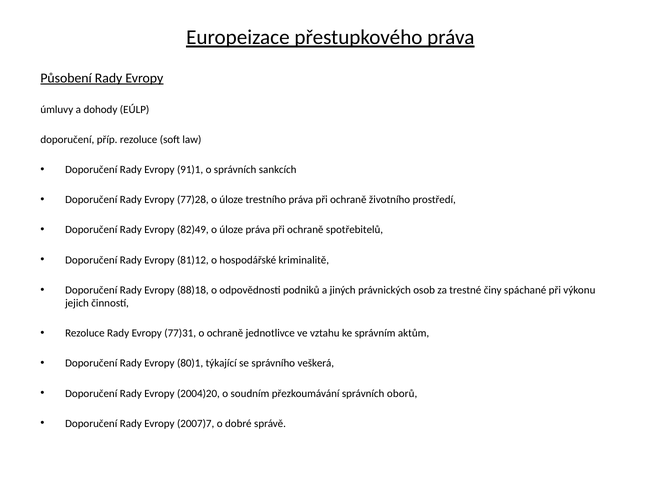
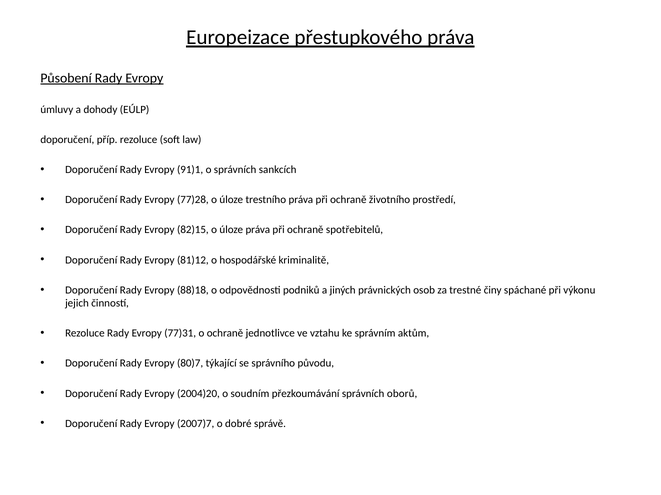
82)49: 82)49 -> 82)15
80)1: 80)1 -> 80)7
veškerá: veškerá -> původu
